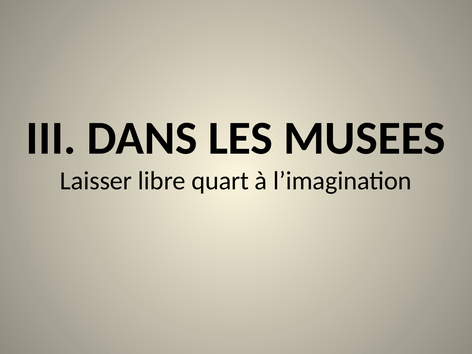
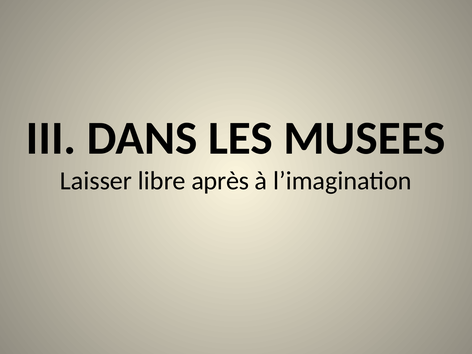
quart: quart -> après
